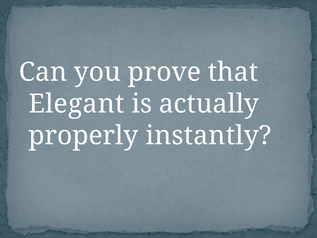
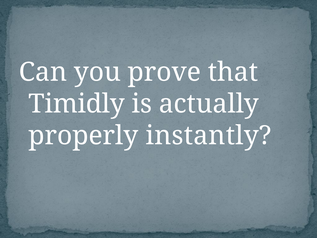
Elegant: Elegant -> Timidly
